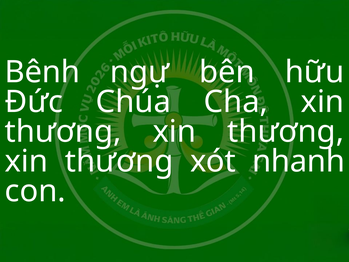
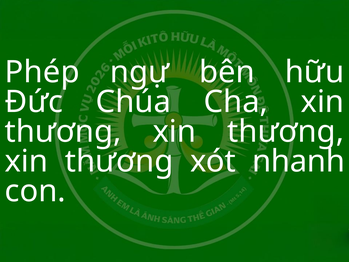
Bênh: Bênh -> Phép
